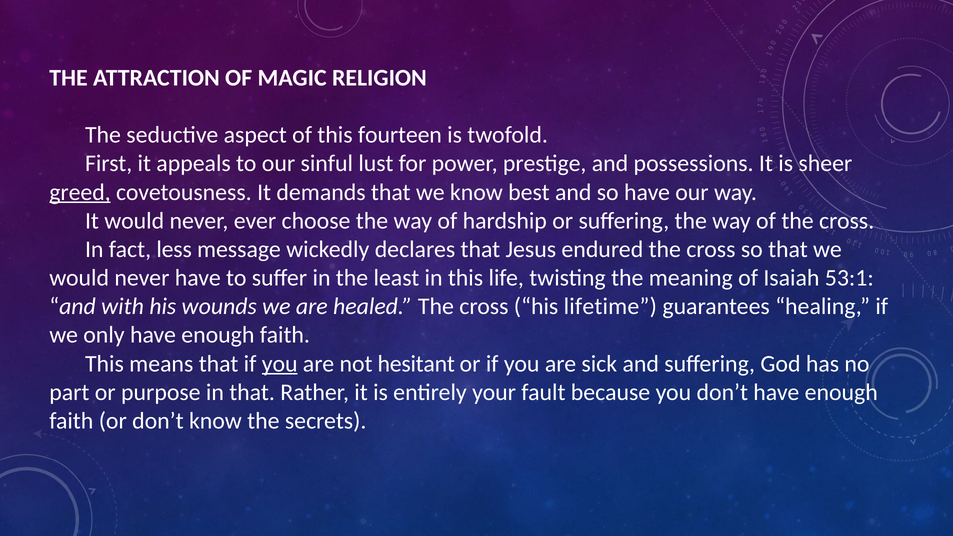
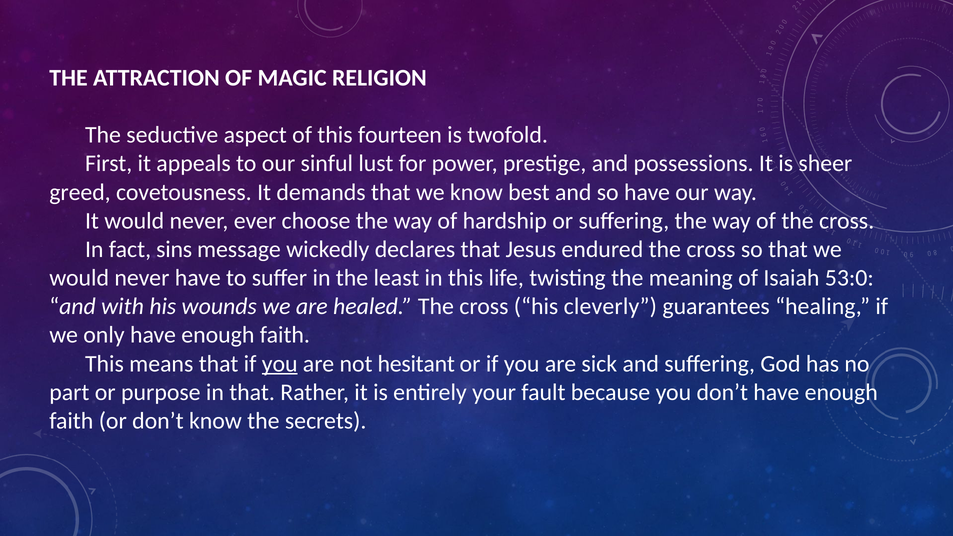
greed underline: present -> none
less: less -> sins
53:1: 53:1 -> 53:0
lifetime: lifetime -> cleverly
